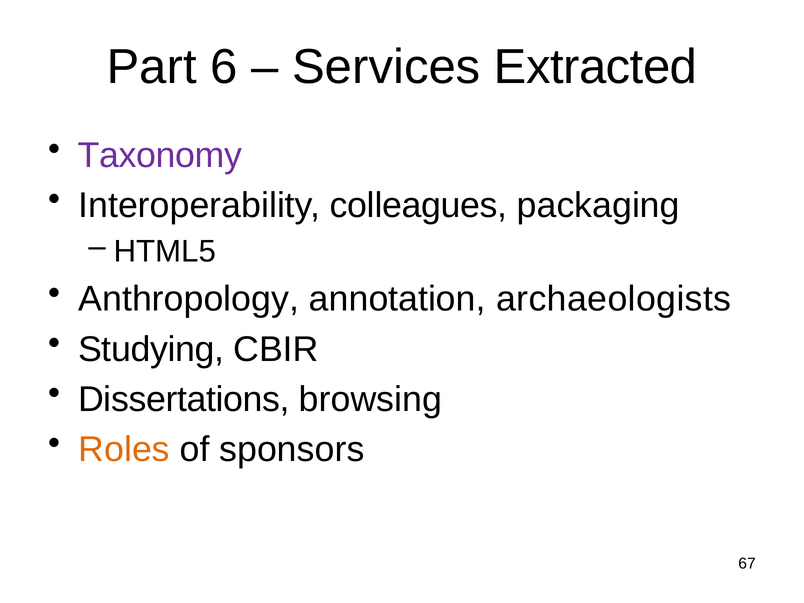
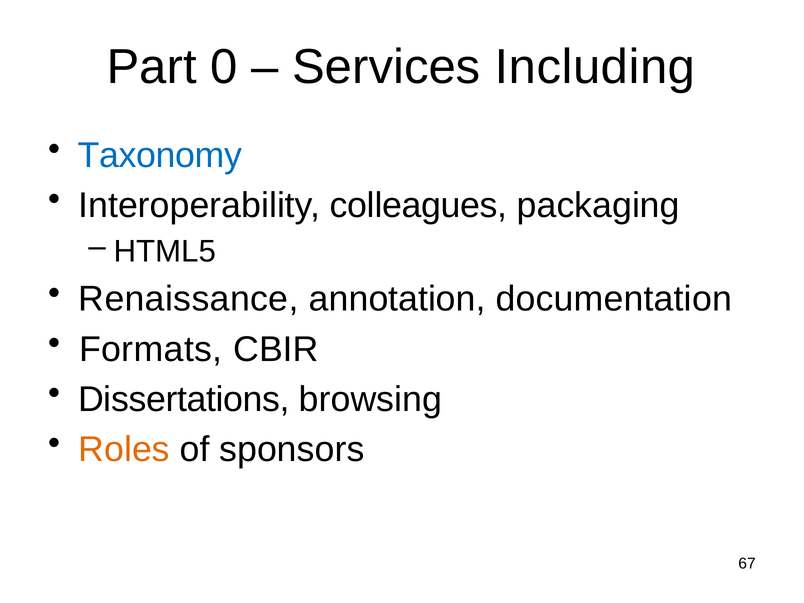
6: 6 -> 0
Extracted: Extracted -> Including
Taxonomy colour: purple -> blue
Anthropology: Anthropology -> Renaissance
archaeologists: archaeologists -> documentation
Studying: Studying -> Formats
